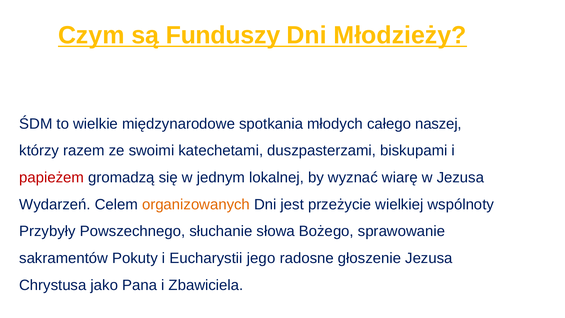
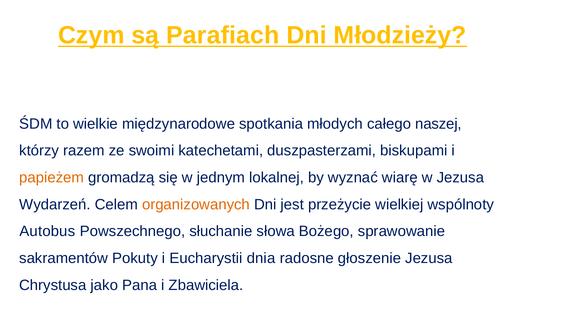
Funduszy: Funduszy -> Parafiach
papieżem colour: red -> orange
Przybyły: Przybyły -> Autobus
jego: jego -> dnia
